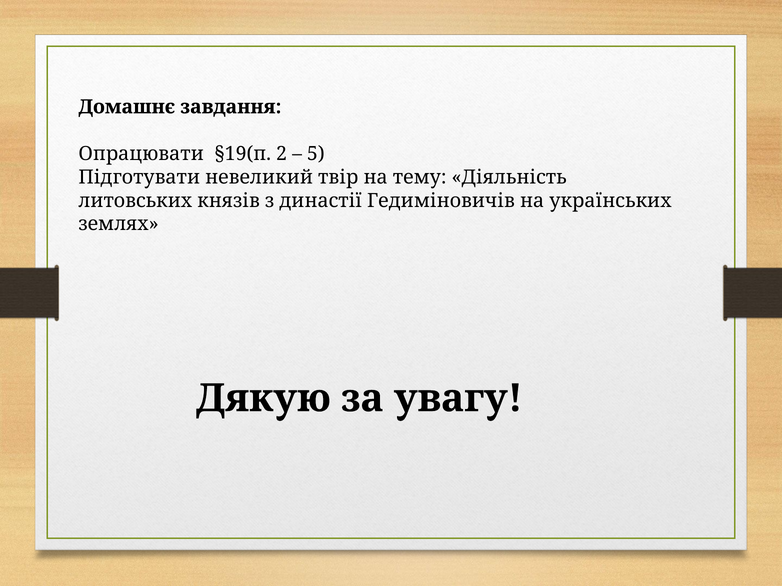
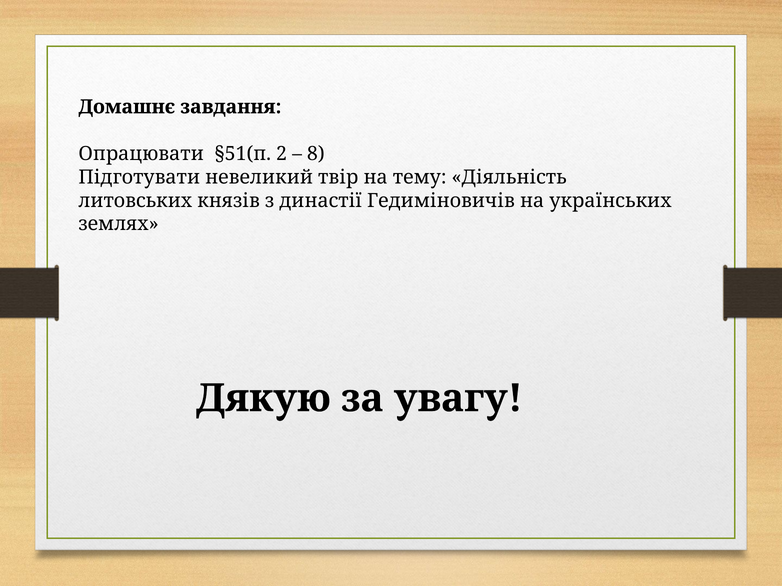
§19(п: §19(п -> §51(п
5: 5 -> 8
